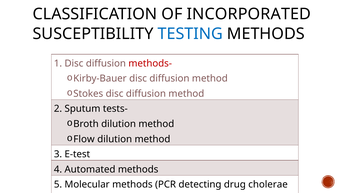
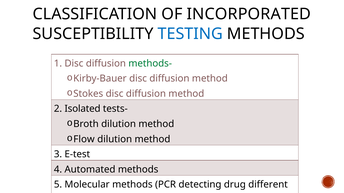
methods- colour: red -> green
Sputum: Sputum -> Isolated
cholerae: cholerae -> different
